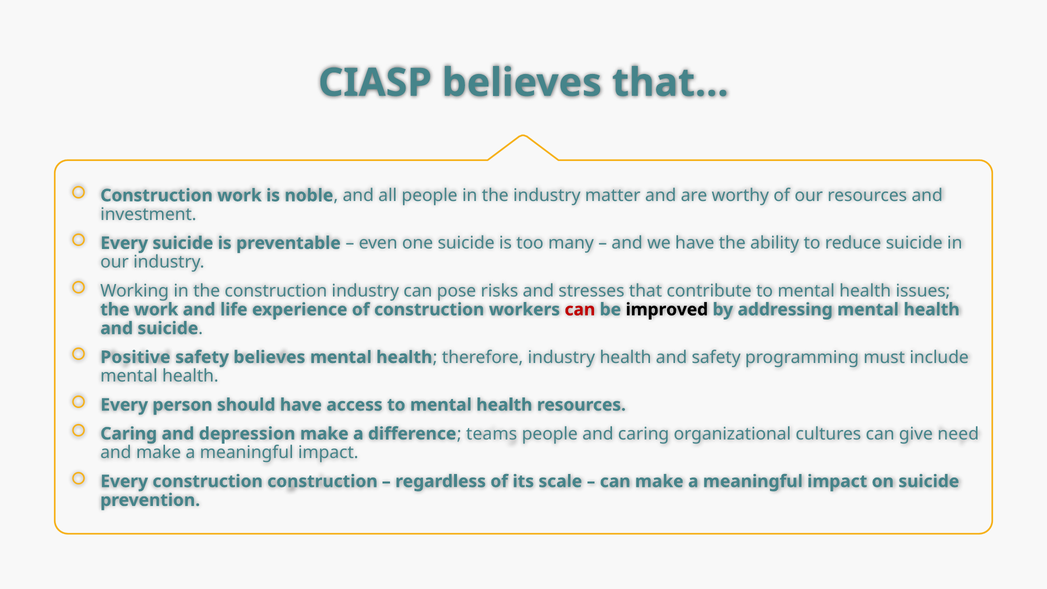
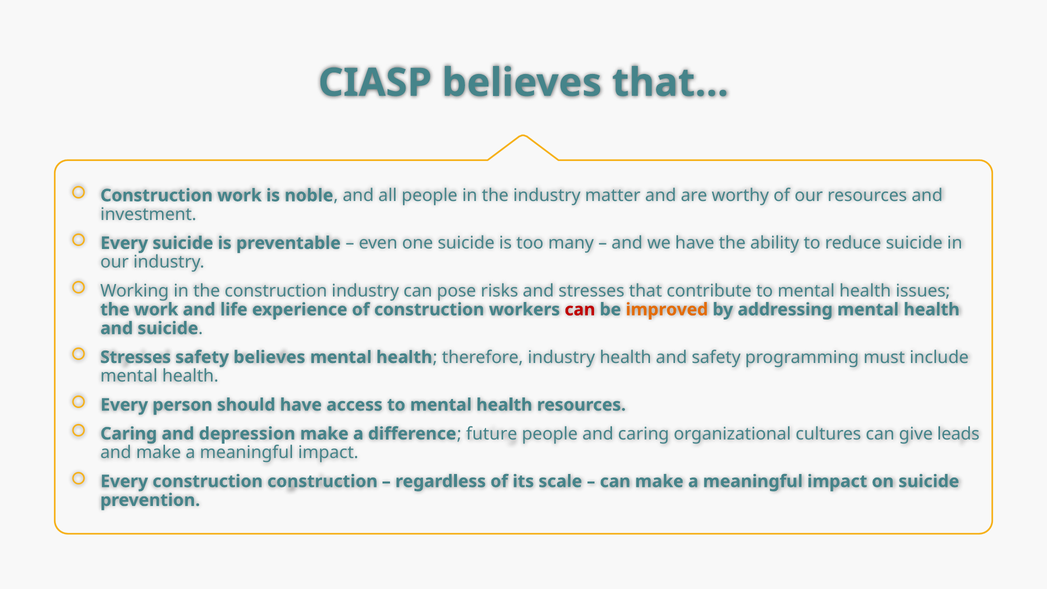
improved colour: black -> orange
Positive at (135, 357): Positive -> Stresses
teams: teams -> future
need: need -> leads
